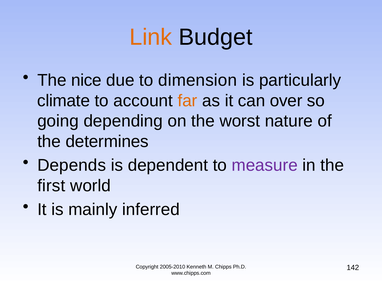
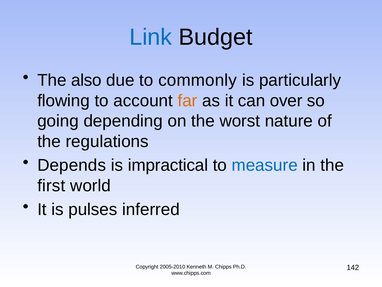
Link colour: orange -> blue
nice: nice -> also
dimension: dimension -> commonly
climate: climate -> flowing
determines: determines -> regulations
dependent: dependent -> impractical
measure colour: purple -> blue
mainly: mainly -> pulses
